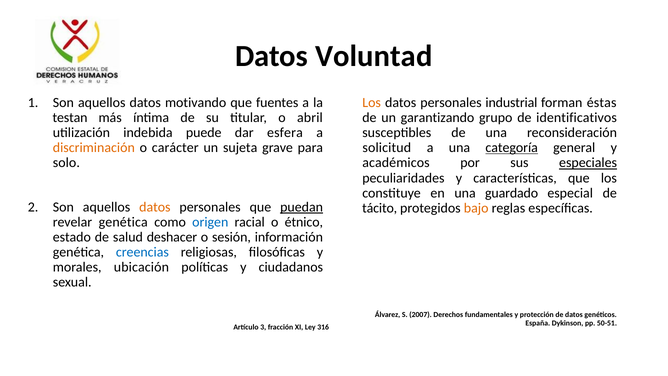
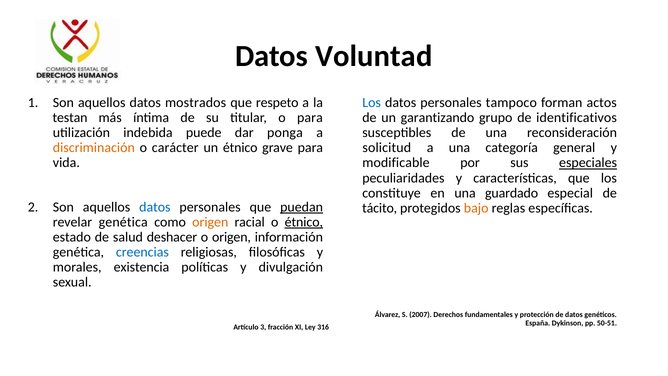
motivando: motivando -> mostrados
fuentes: fuentes -> respeto
Los at (372, 103) colour: orange -> blue
industrial: industrial -> tampoco
éstas: éstas -> actos
o abril: abril -> para
esfera: esfera -> ponga
un sujeta: sujeta -> étnico
categoría underline: present -> none
solo: solo -> vida
académicos: académicos -> modificable
datos at (155, 207) colour: orange -> blue
origen at (210, 222) colour: blue -> orange
étnico at (304, 222) underline: none -> present
o sesión: sesión -> origen
ubicación: ubicación -> existencia
ciudadanos: ciudadanos -> divulgación
